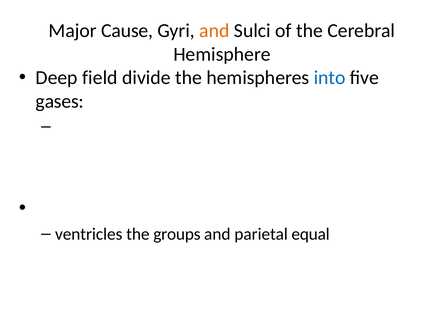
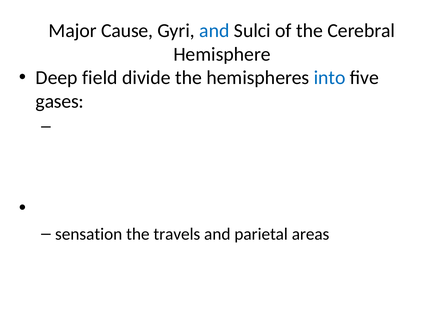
and at (214, 31) colour: orange -> blue
ventricles: ventricles -> sensation
groups: groups -> travels
equal: equal -> areas
